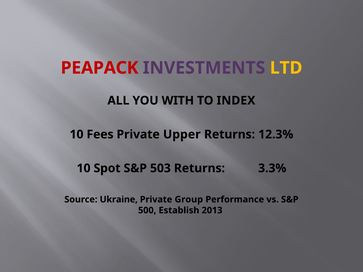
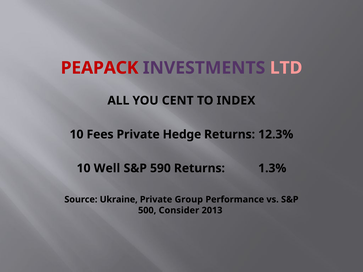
LTD colour: yellow -> pink
WITH: WITH -> CENT
Upper: Upper -> Hedge
Spot: Spot -> Well
503: 503 -> 590
3.3%: 3.3% -> 1.3%
Establish: Establish -> Consider
